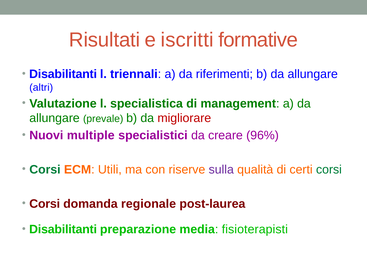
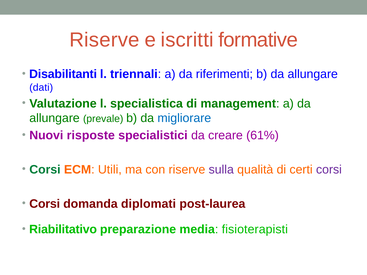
Risultati at (105, 40): Risultati -> Riserve
altri: altri -> dati
migliorare colour: red -> blue
multiple: multiple -> risposte
96%: 96% -> 61%
corsi at (329, 170) colour: green -> purple
regionale: regionale -> diplomati
Disabilitanti at (63, 230): Disabilitanti -> Riabilitativo
